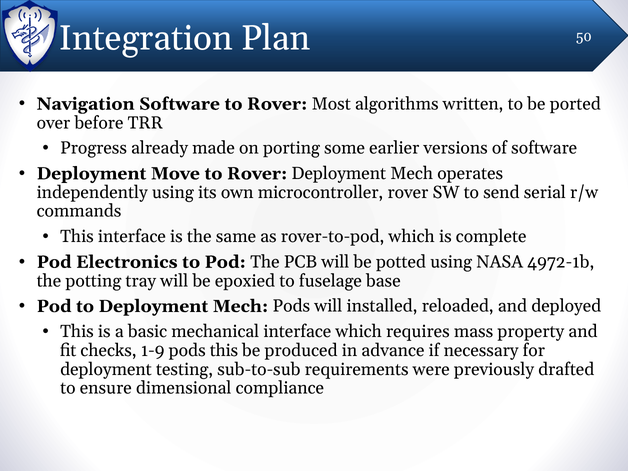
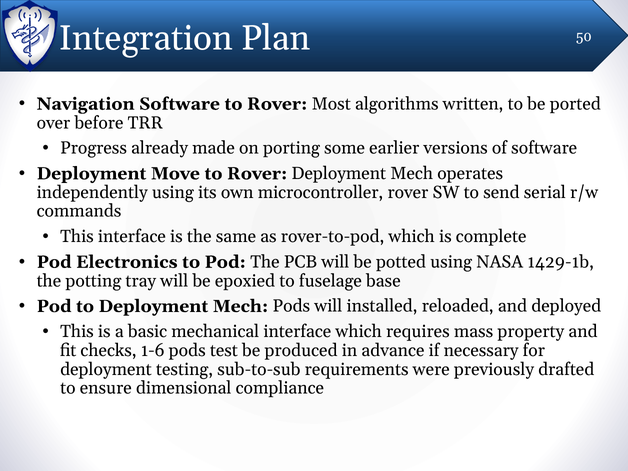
4972-1b: 4972-1b -> 1429-1b
1-9: 1-9 -> 1-6
pods this: this -> test
